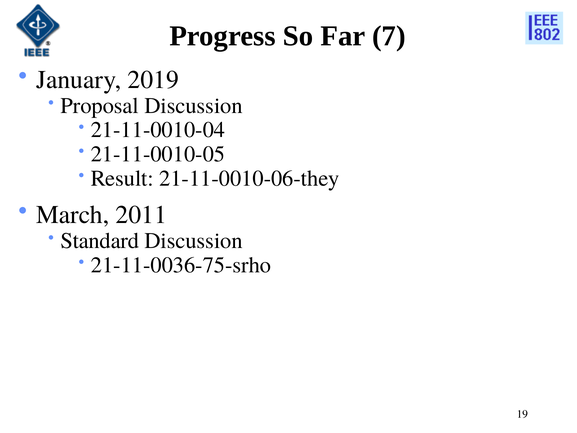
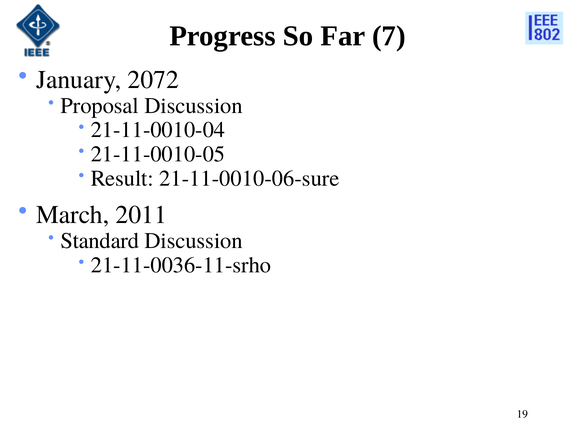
2019: 2019 -> 2072
21-11-0010-06-they: 21-11-0010-06-they -> 21-11-0010-06-sure
21-11-0036-75-srho: 21-11-0036-75-srho -> 21-11-0036-11-srho
